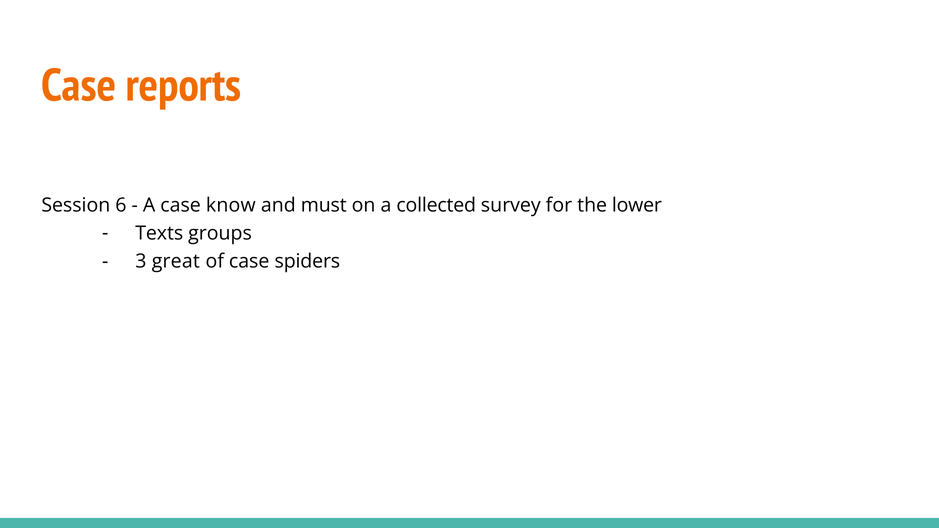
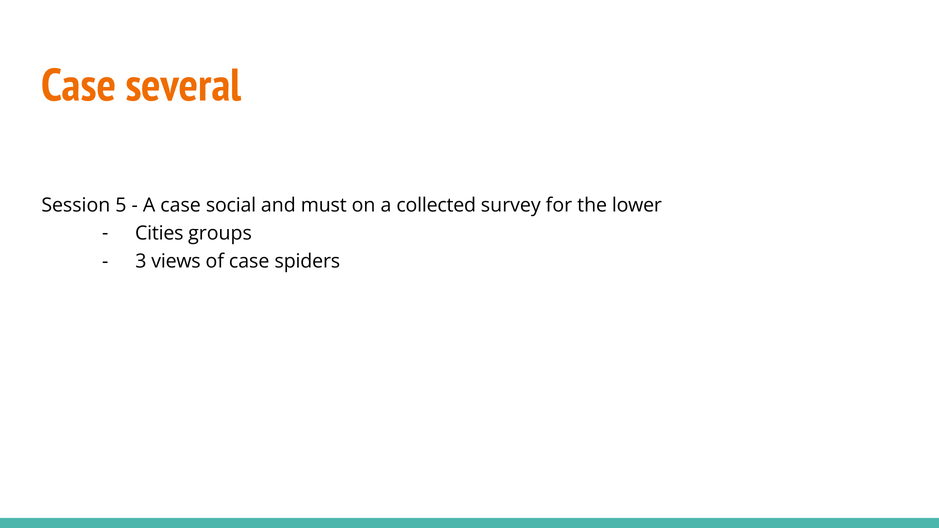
reports: reports -> several
6: 6 -> 5
know: know -> social
Texts: Texts -> Cities
great: great -> views
